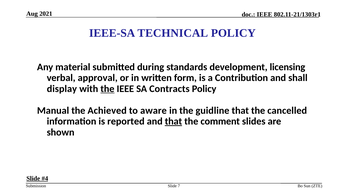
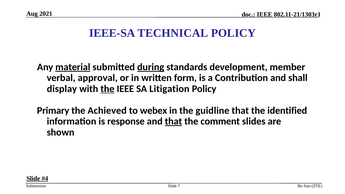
material underline: none -> present
during underline: none -> present
licensing: licensing -> member
Contracts: Contracts -> Litigation
Manual: Manual -> Primary
aware: aware -> webex
cancelled: cancelled -> identified
reported: reported -> response
